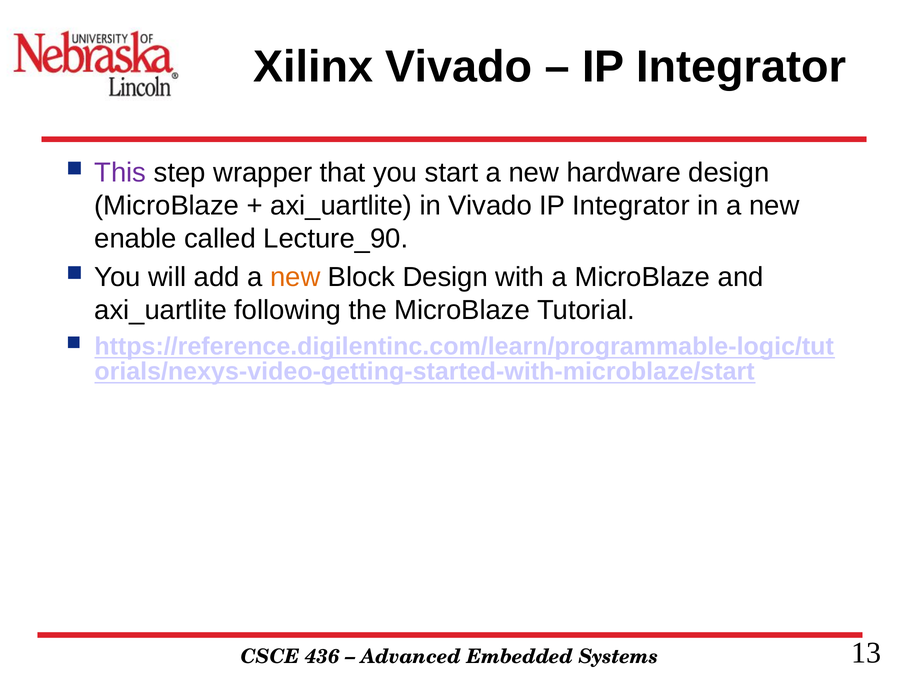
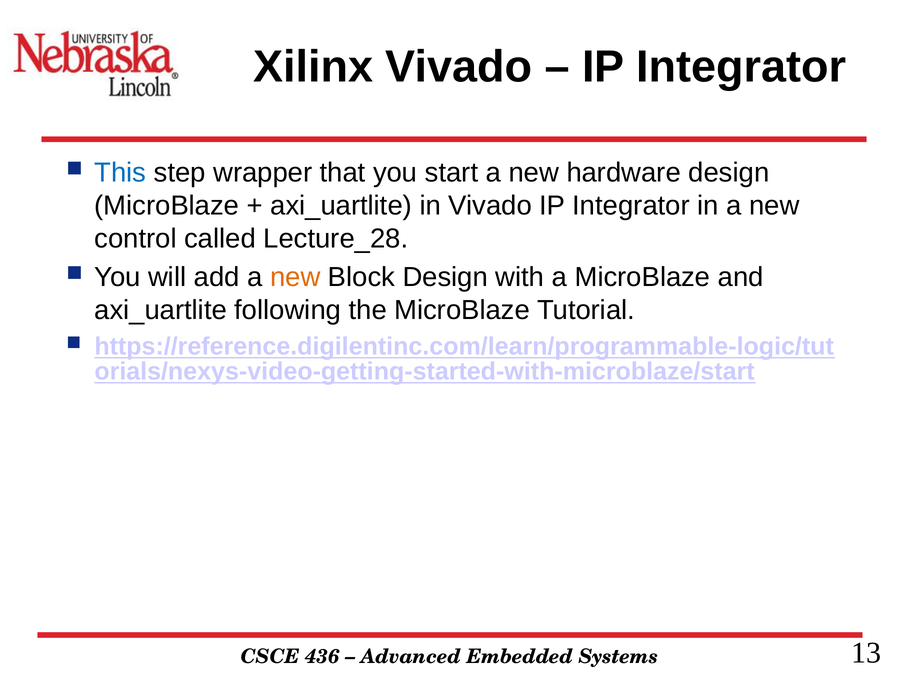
This colour: purple -> blue
enable: enable -> control
Lecture_90: Lecture_90 -> Lecture_28
